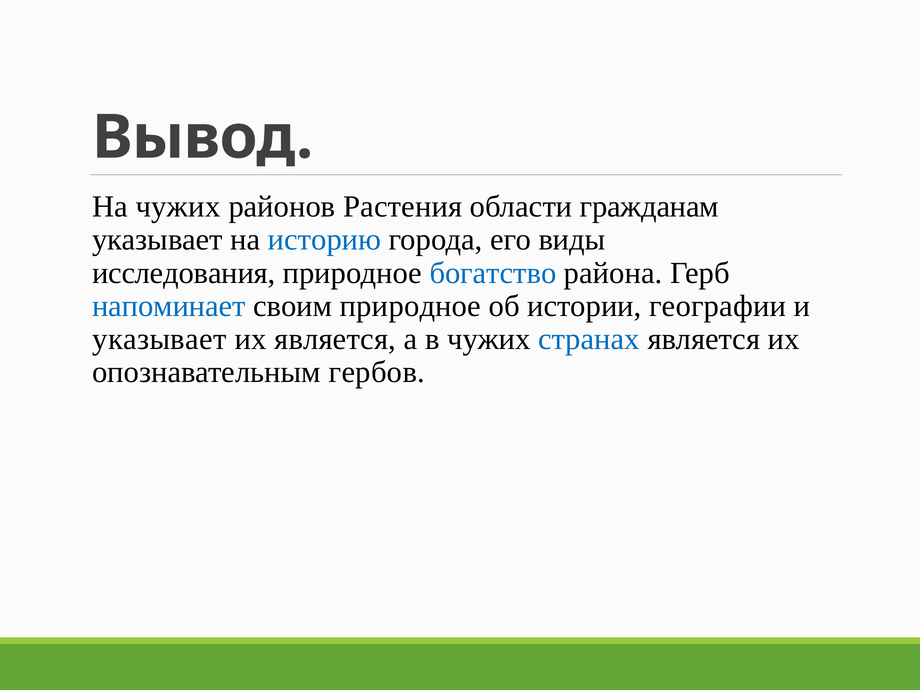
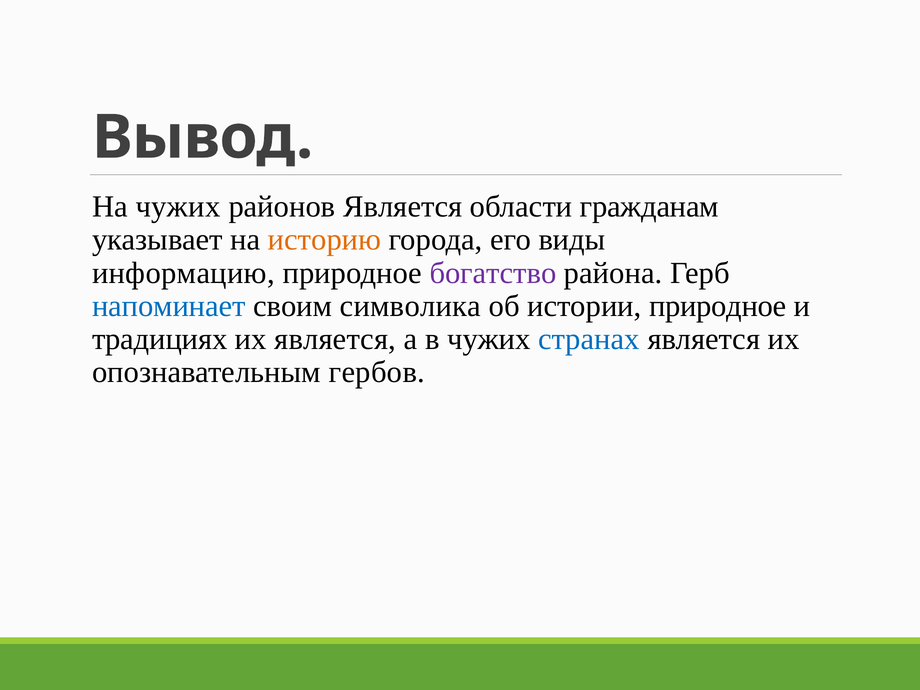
районов Растения: Растения -> Является
историю colour: blue -> orange
исследования: исследования -> информацию
богатство colour: blue -> purple
своим природное: природное -> символика
истории географии: географии -> природное
указывает at (159, 339): указывает -> традициях
